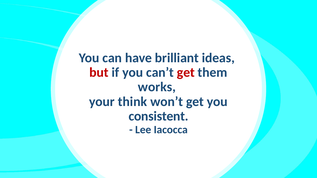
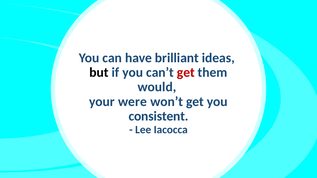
but colour: red -> black
works: works -> would
think: think -> were
